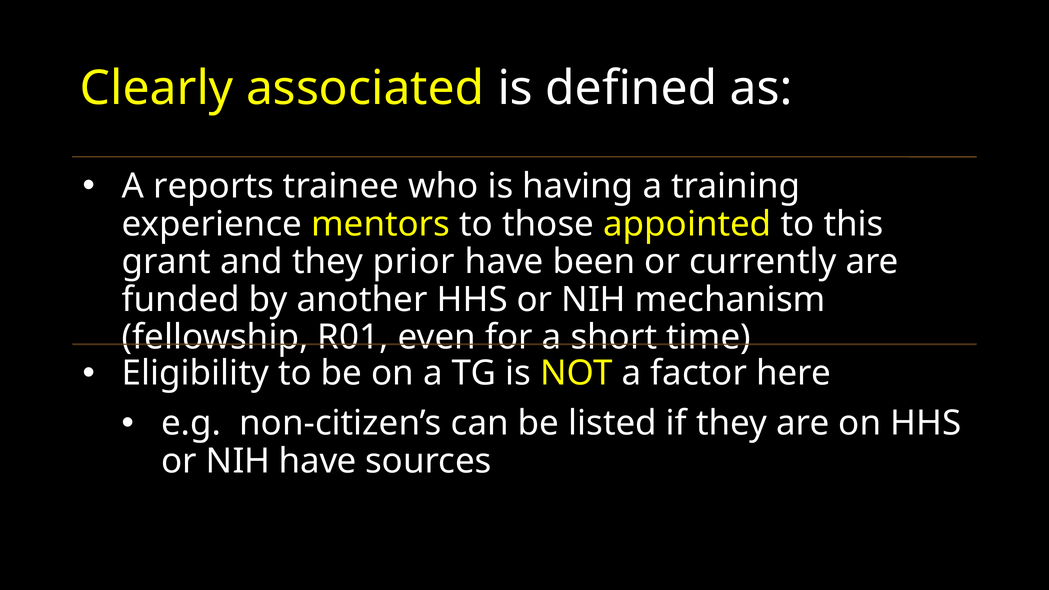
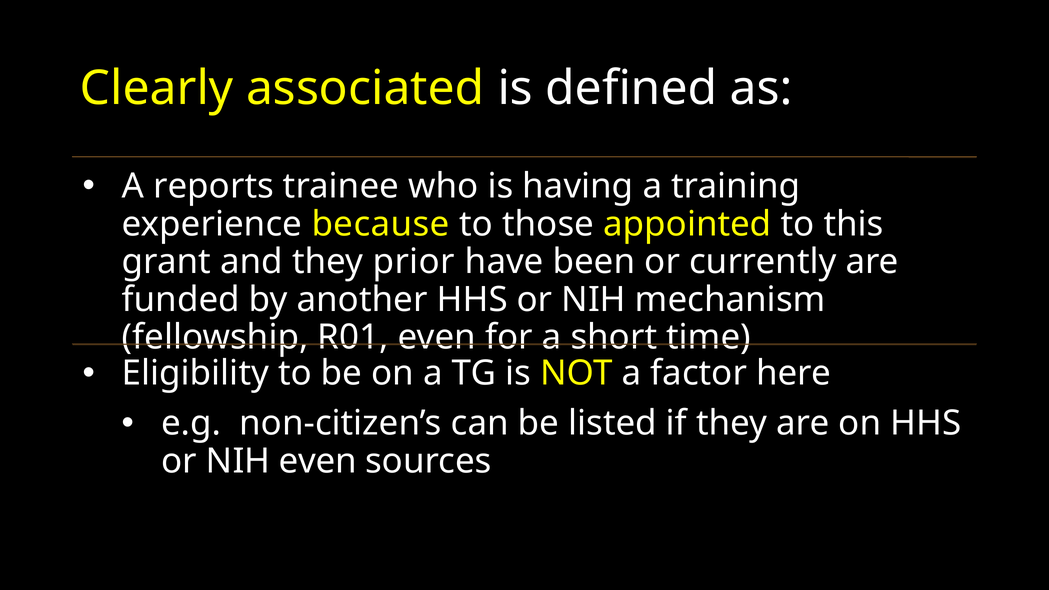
mentors: mentors -> because
NIH have: have -> even
